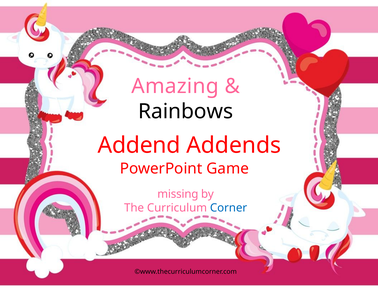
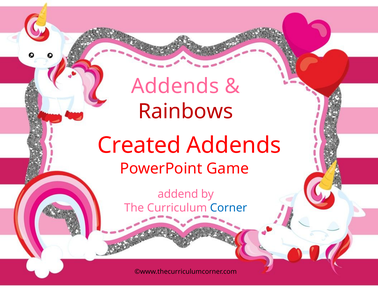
Amazing at (175, 86): Amazing -> Addends
Rainbows colour: black -> red
Addend: Addend -> Created
missing: missing -> addend
